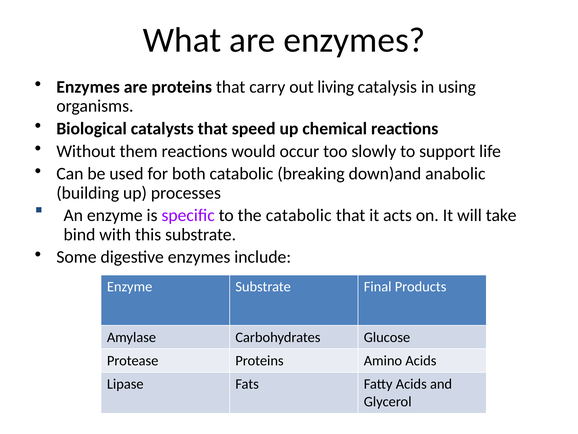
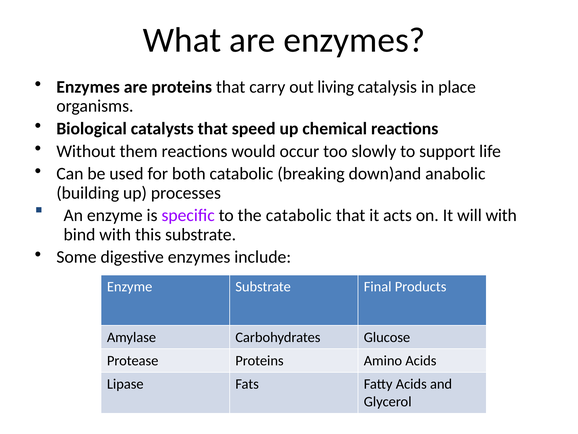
using: using -> place
will take: take -> with
